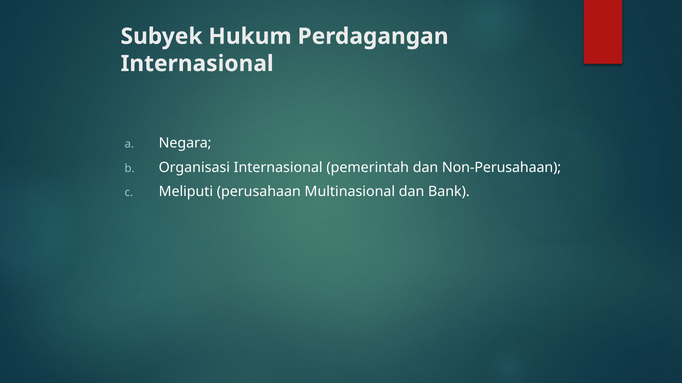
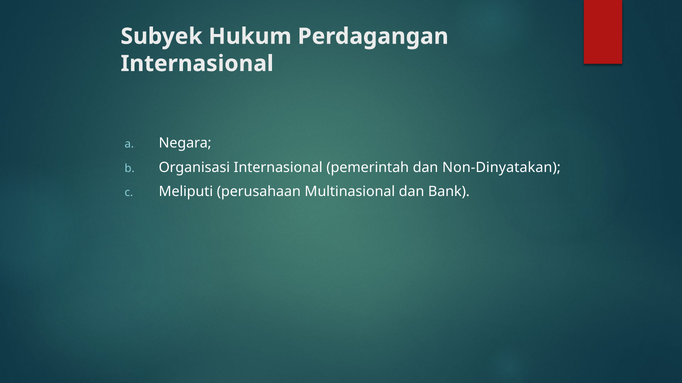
Non-Perusahaan: Non-Perusahaan -> Non-Dinyatakan
